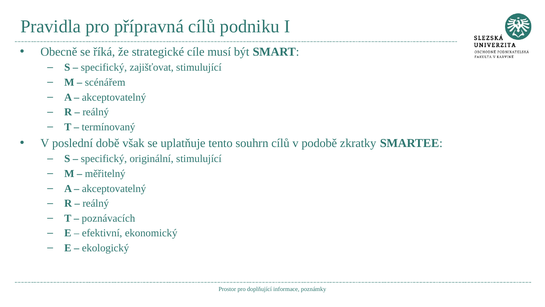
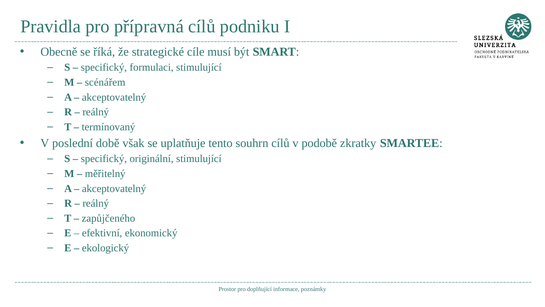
zajišťovat: zajišťovat -> formulaci
poznávacích: poznávacích -> zapůjčeného
